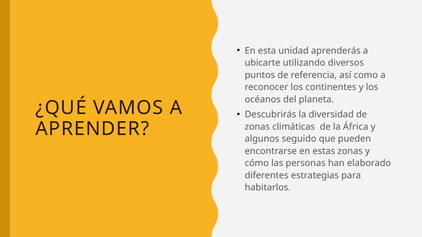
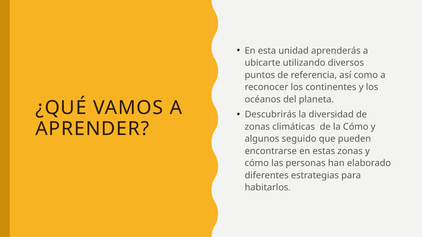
la África: África -> Cómo
